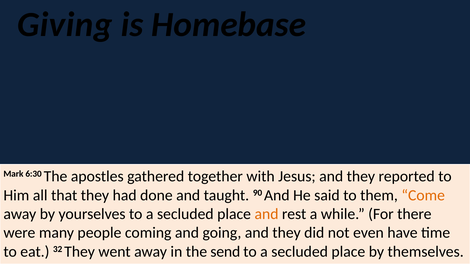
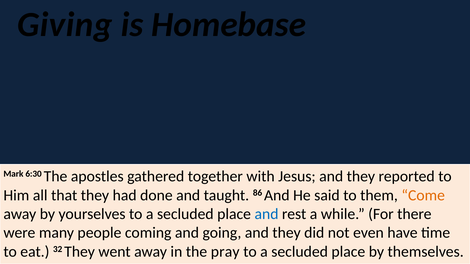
90: 90 -> 86
and at (267, 214) colour: orange -> blue
send: send -> pray
